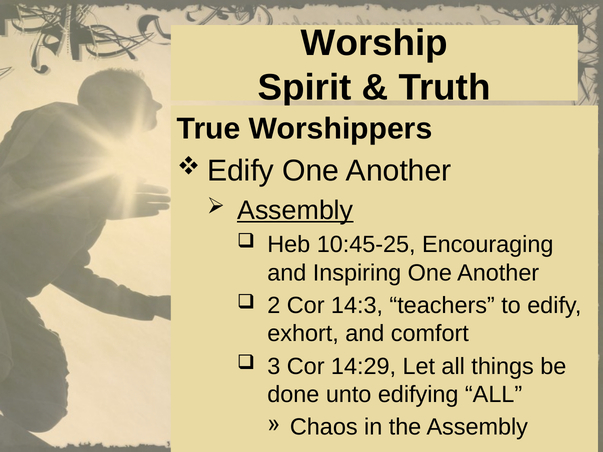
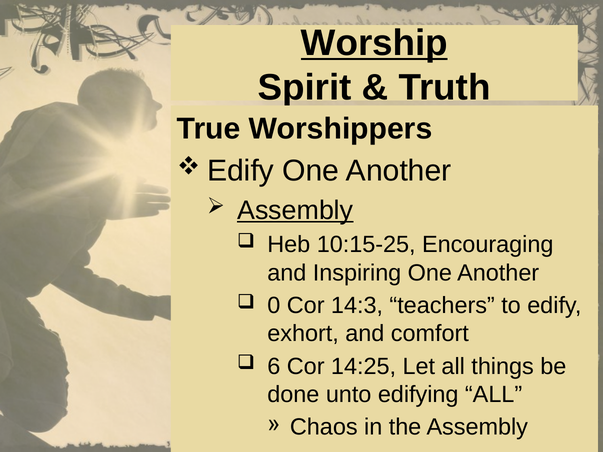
Worship underline: none -> present
10:45-25: 10:45-25 -> 10:15-25
2: 2 -> 0
3: 3 -> 6
14:29: 14:29 -> 14:25
